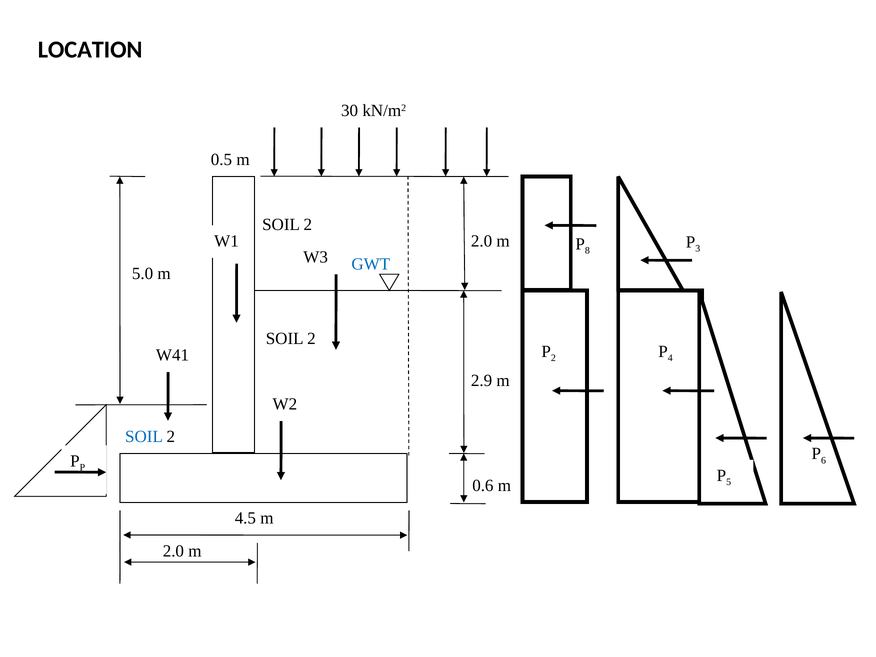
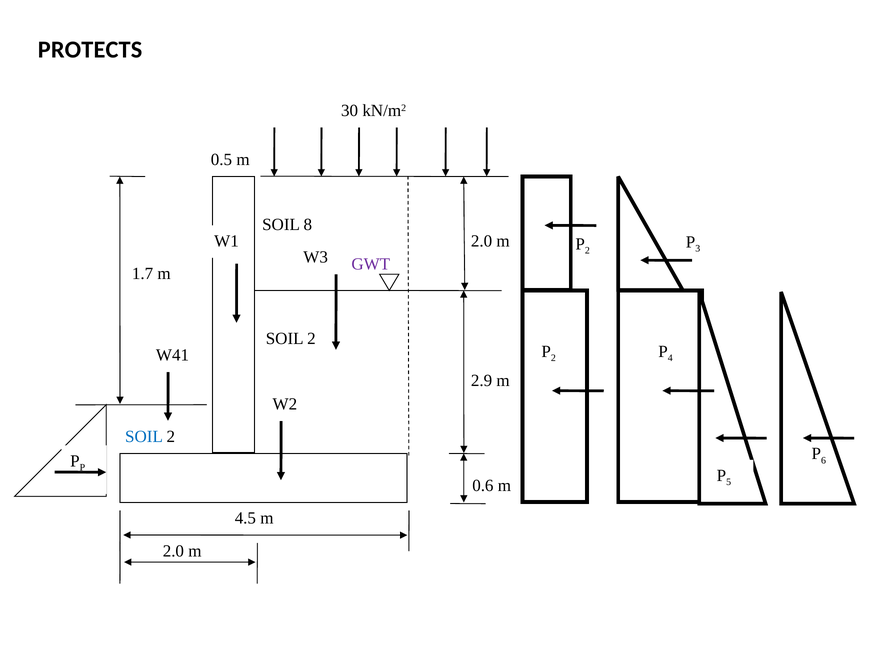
LOCATION: LOCATION -> PROTECTS
2 at (308, 225): 2 -> 8
8 at (587, 251): 8 -> 2
GWT colour: blue -> purple
5.0: 5.0 -> 1.7
